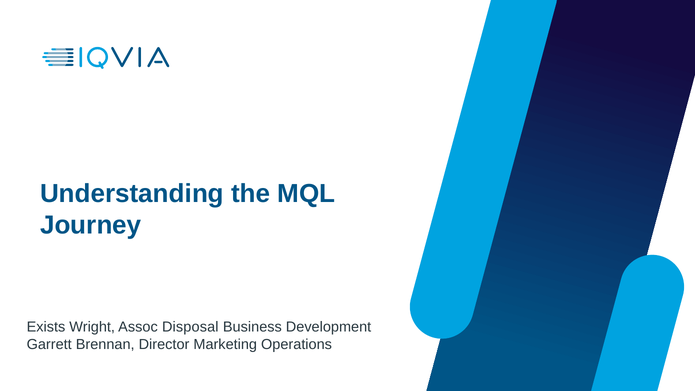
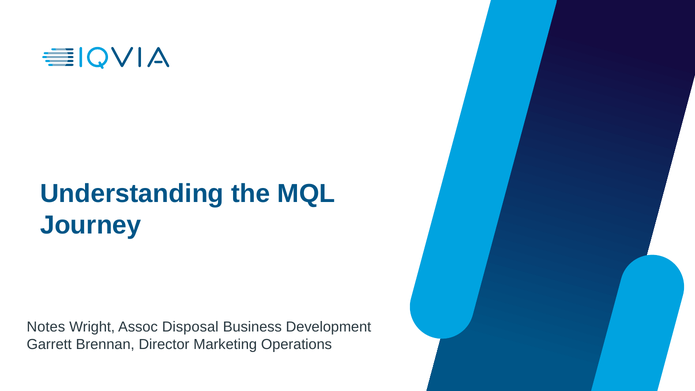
Exists: Exists -> Notes
